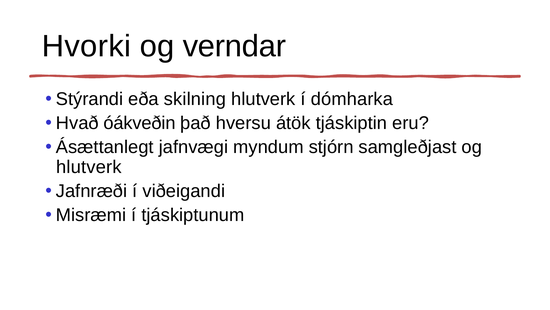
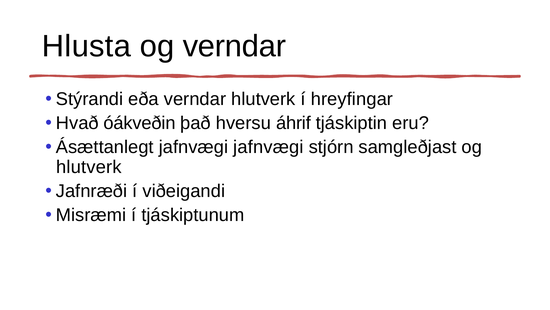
Hvorki: Hvorki -> Hlusta
eða skilning: skilning -> verndar
dómharka: dómharka -> hreyfingar
átök: átök -> áhrif
jafnvægi myndum: myndum -> jafnvægi
